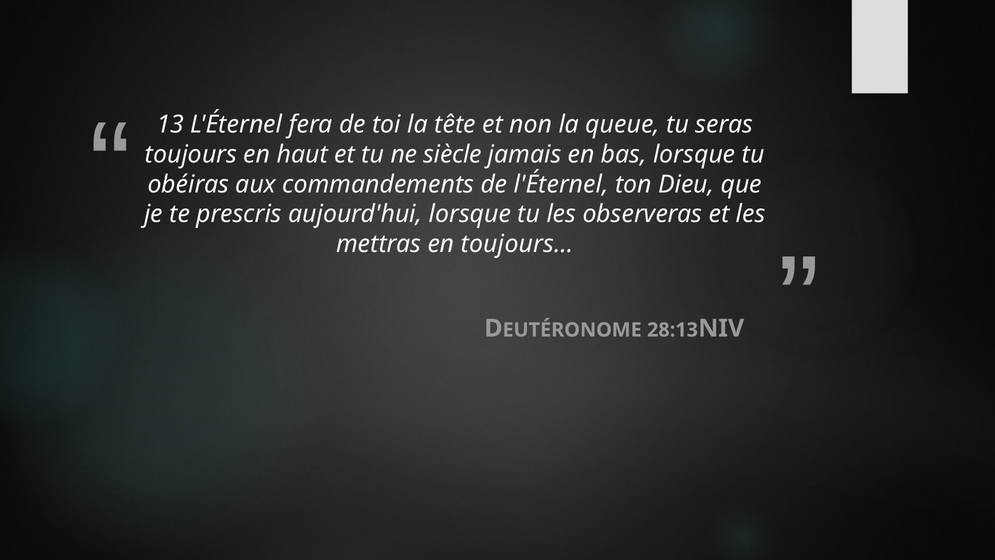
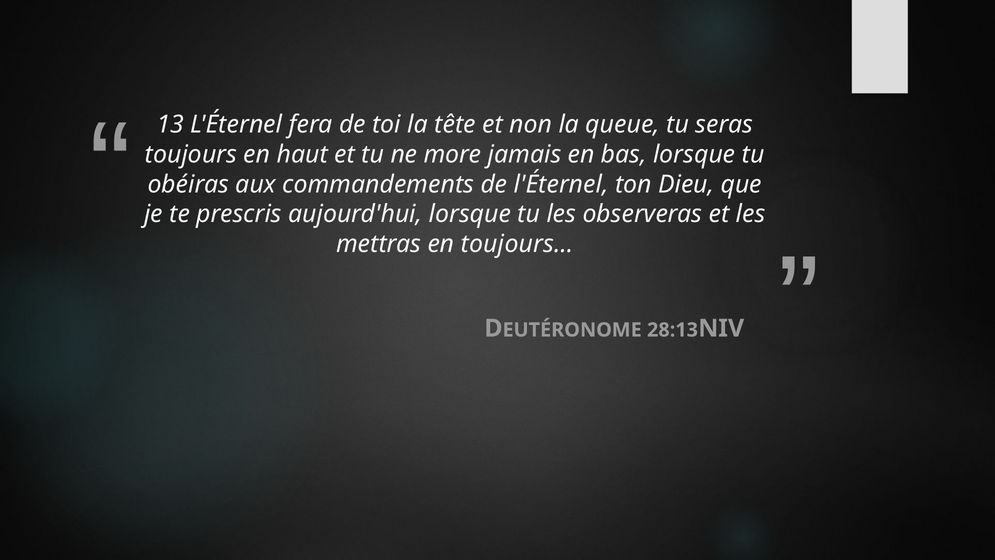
siècle: siècle -> more
